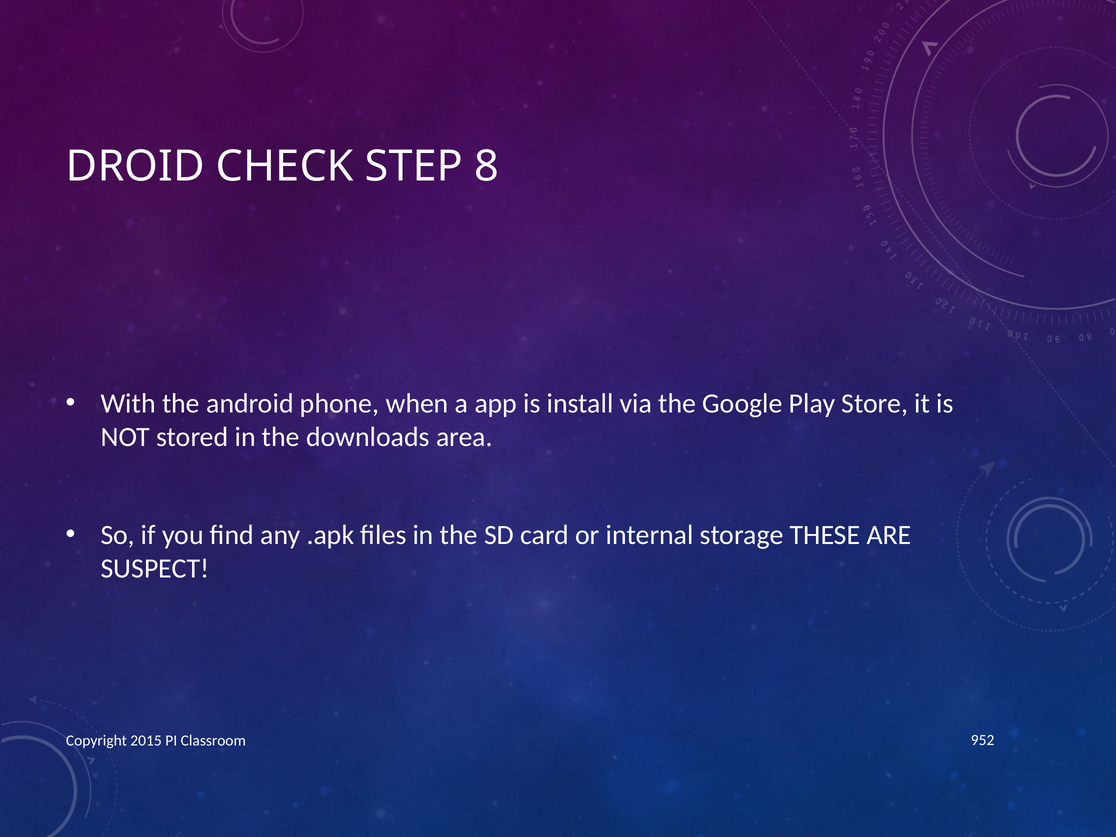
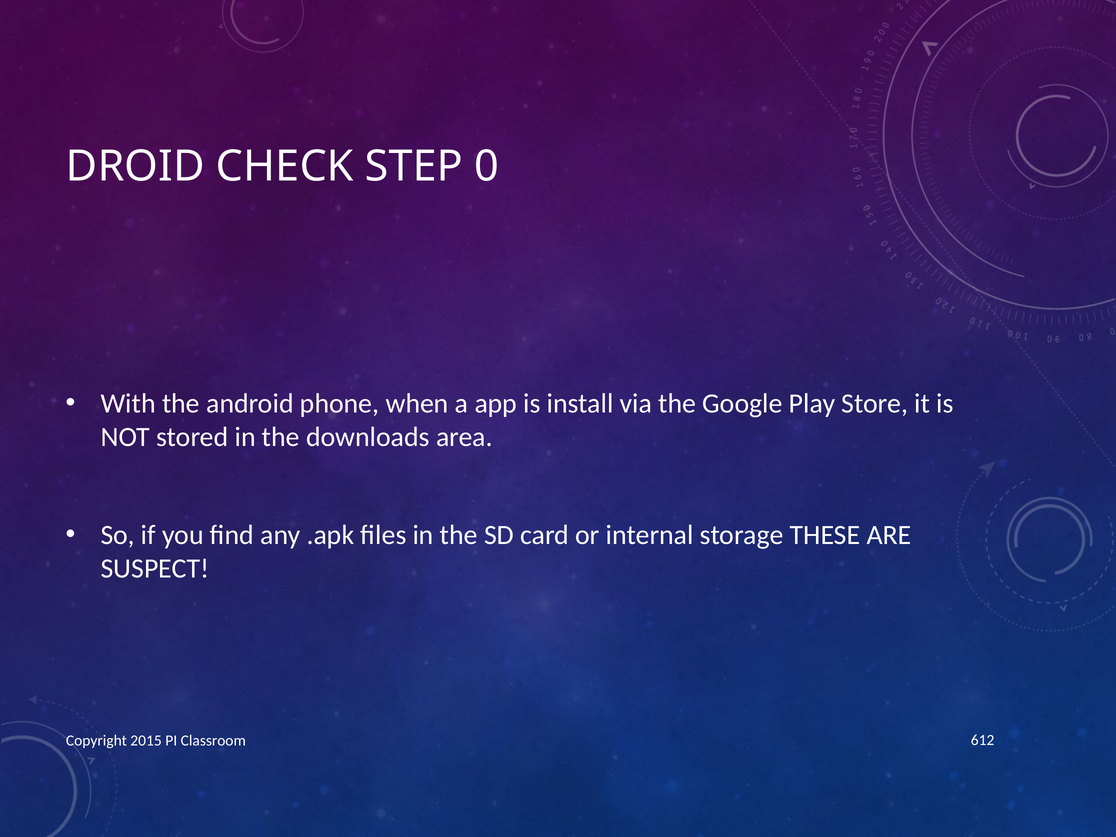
8: 8 -> 0
952: 952 -> 612
